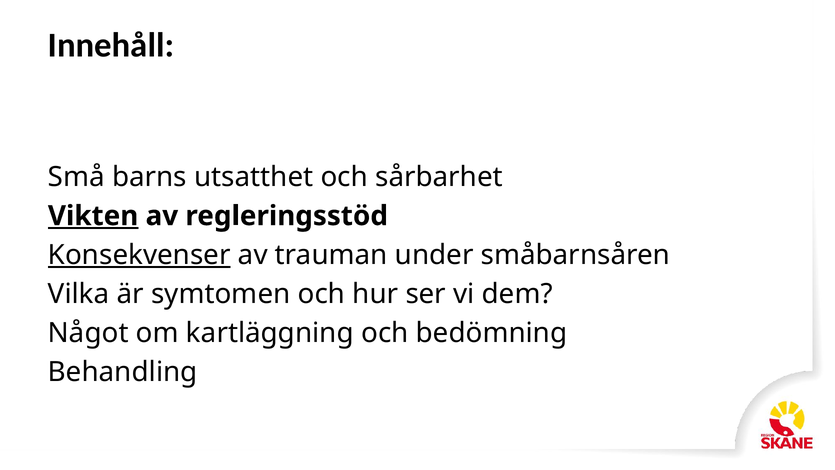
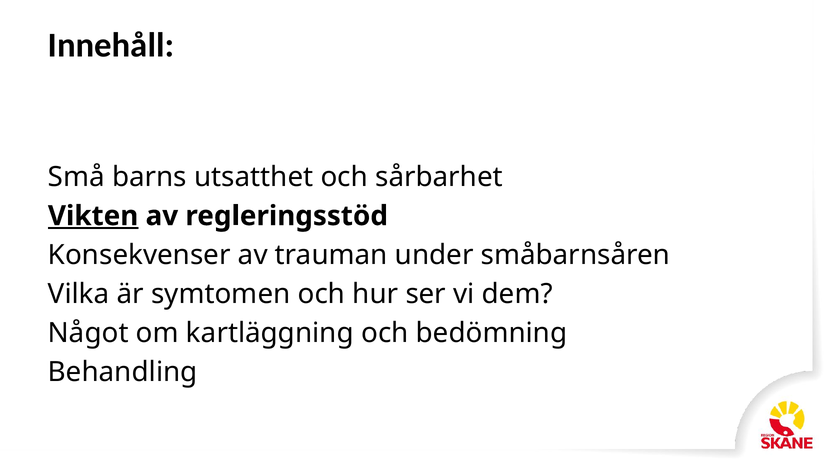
Konsekvenser underline: present -> none
